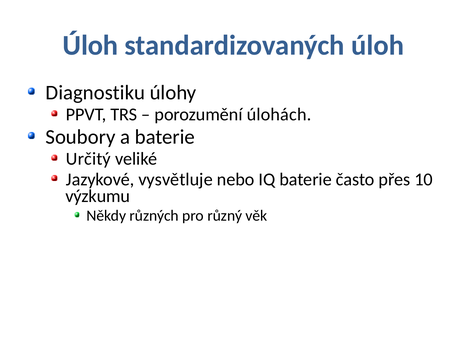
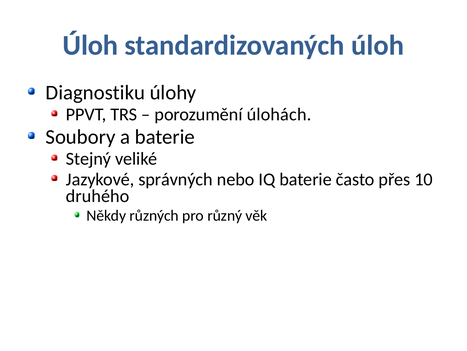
Určitý: Určitý -> Stejný
vysvětluje: vysvětluje -> správných
výzkumu: výzkumu -> druhého
